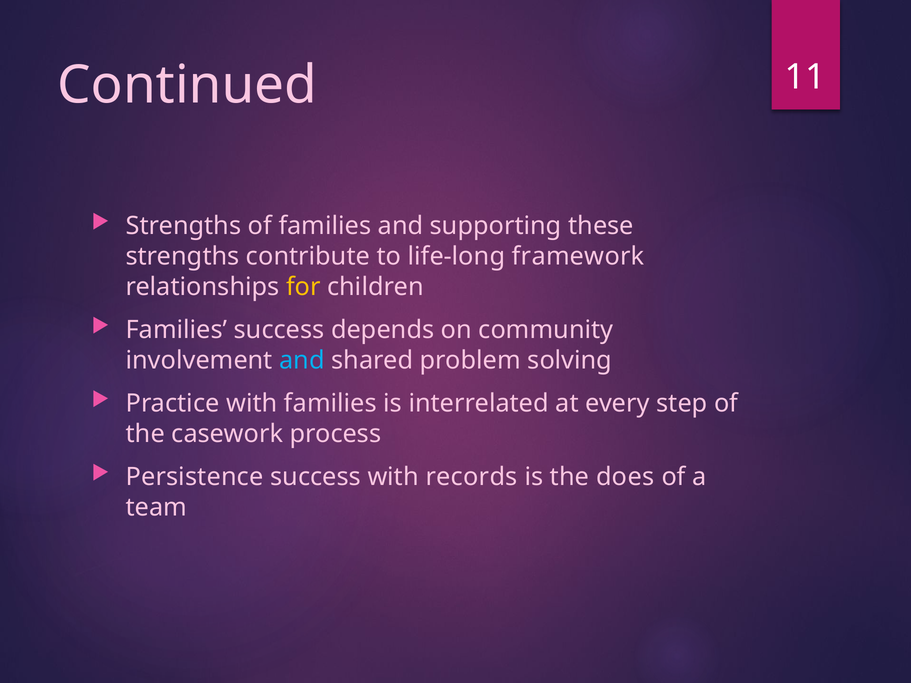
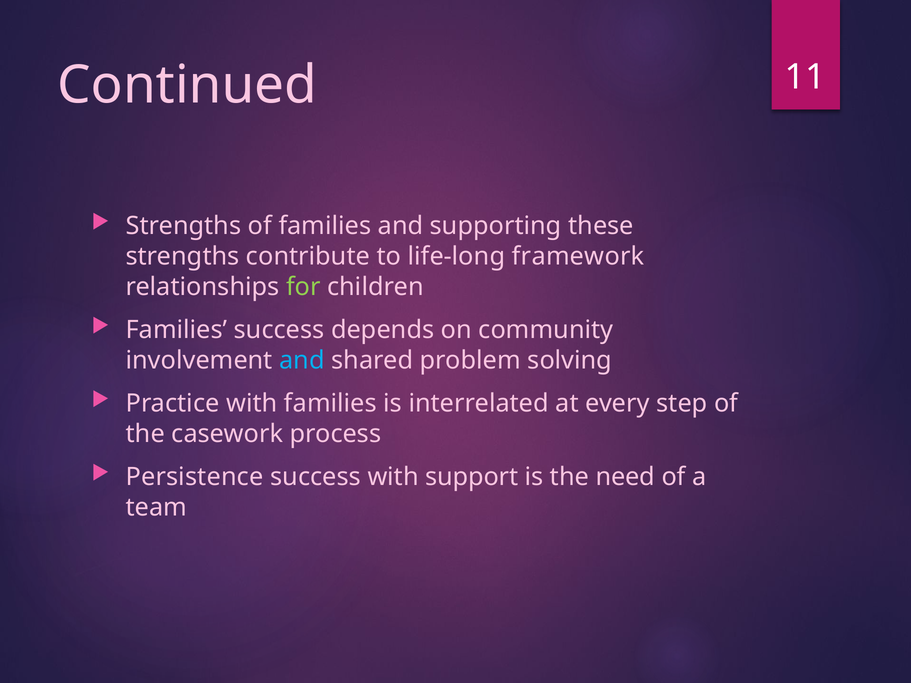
for colour: yellow -> light green
records: records -> support
does: does -> need
